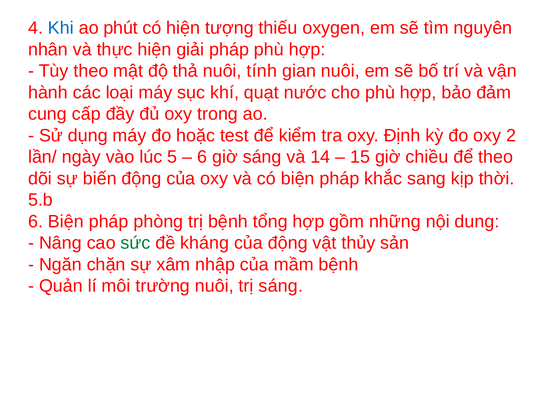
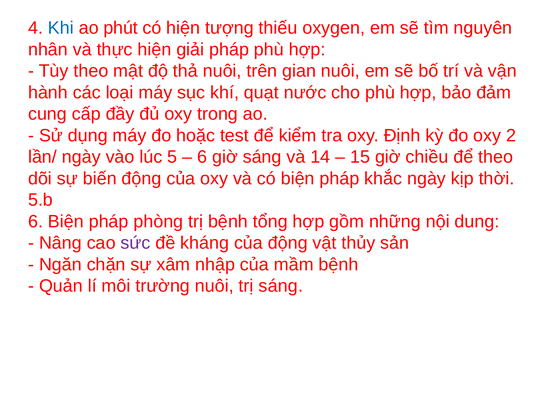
tính: tính -> trên
khắc sang: sang -> ngày
sức colour: green -> purple
